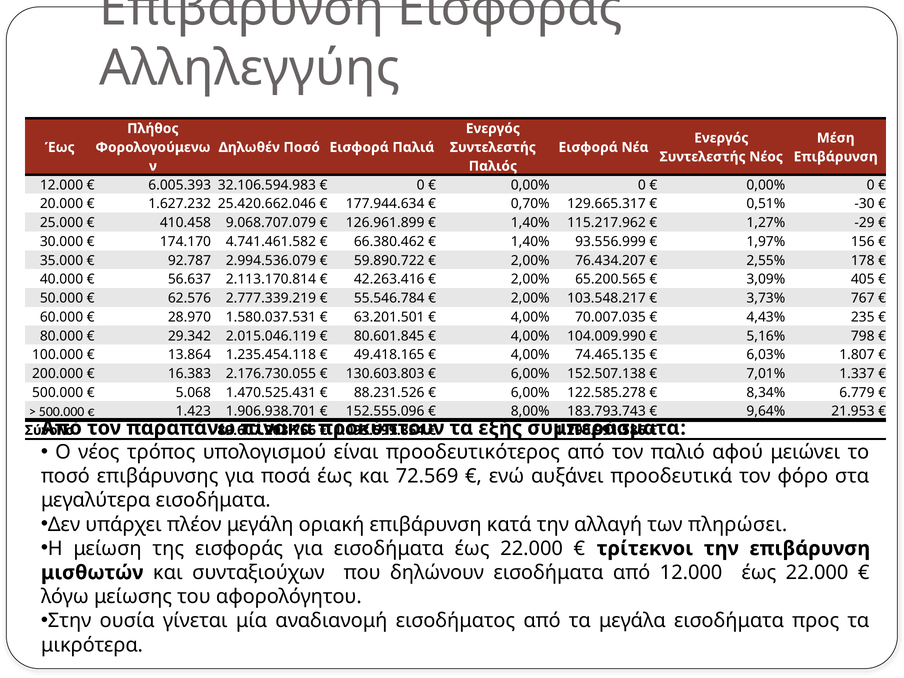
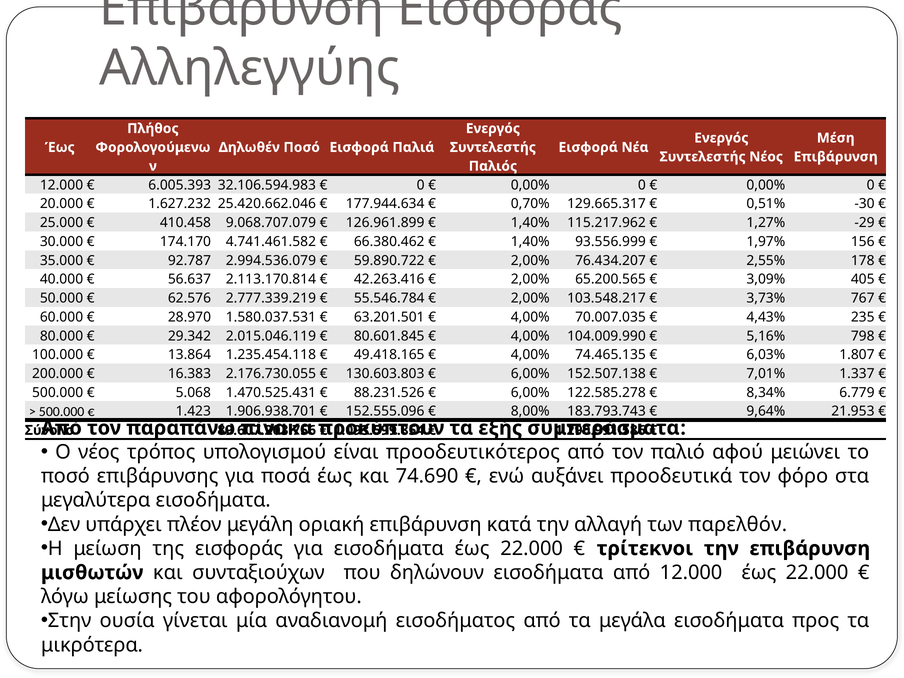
72.569: 72.569 -> 74.690
πληρώσει: πληρώσει -> παρελθόν
